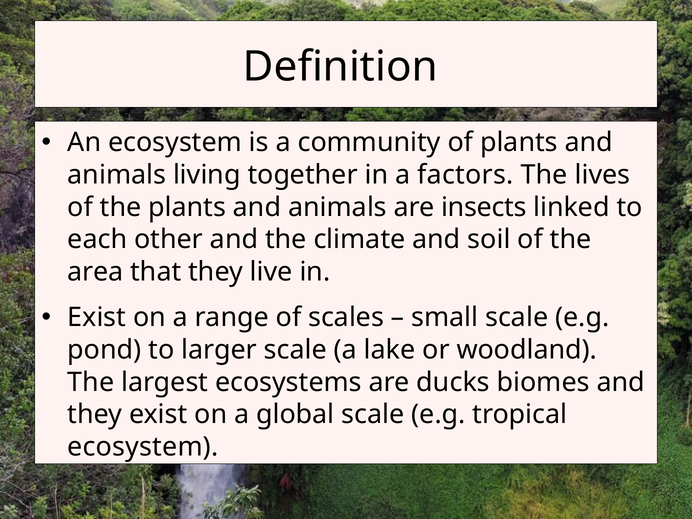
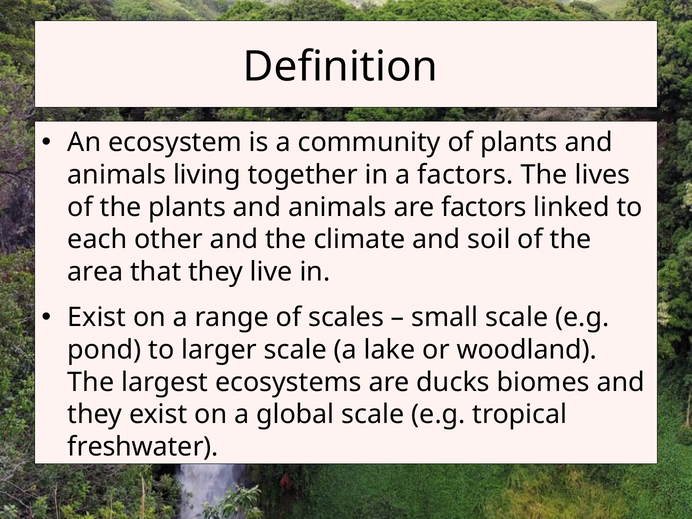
are insects: insects -> factors
ecosystem at (143, 447): ecosystem -> freshwater
